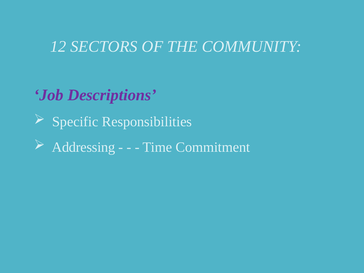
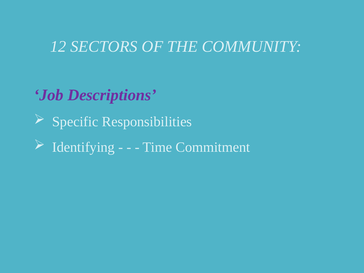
Addressing: Addressing -> Identifying
